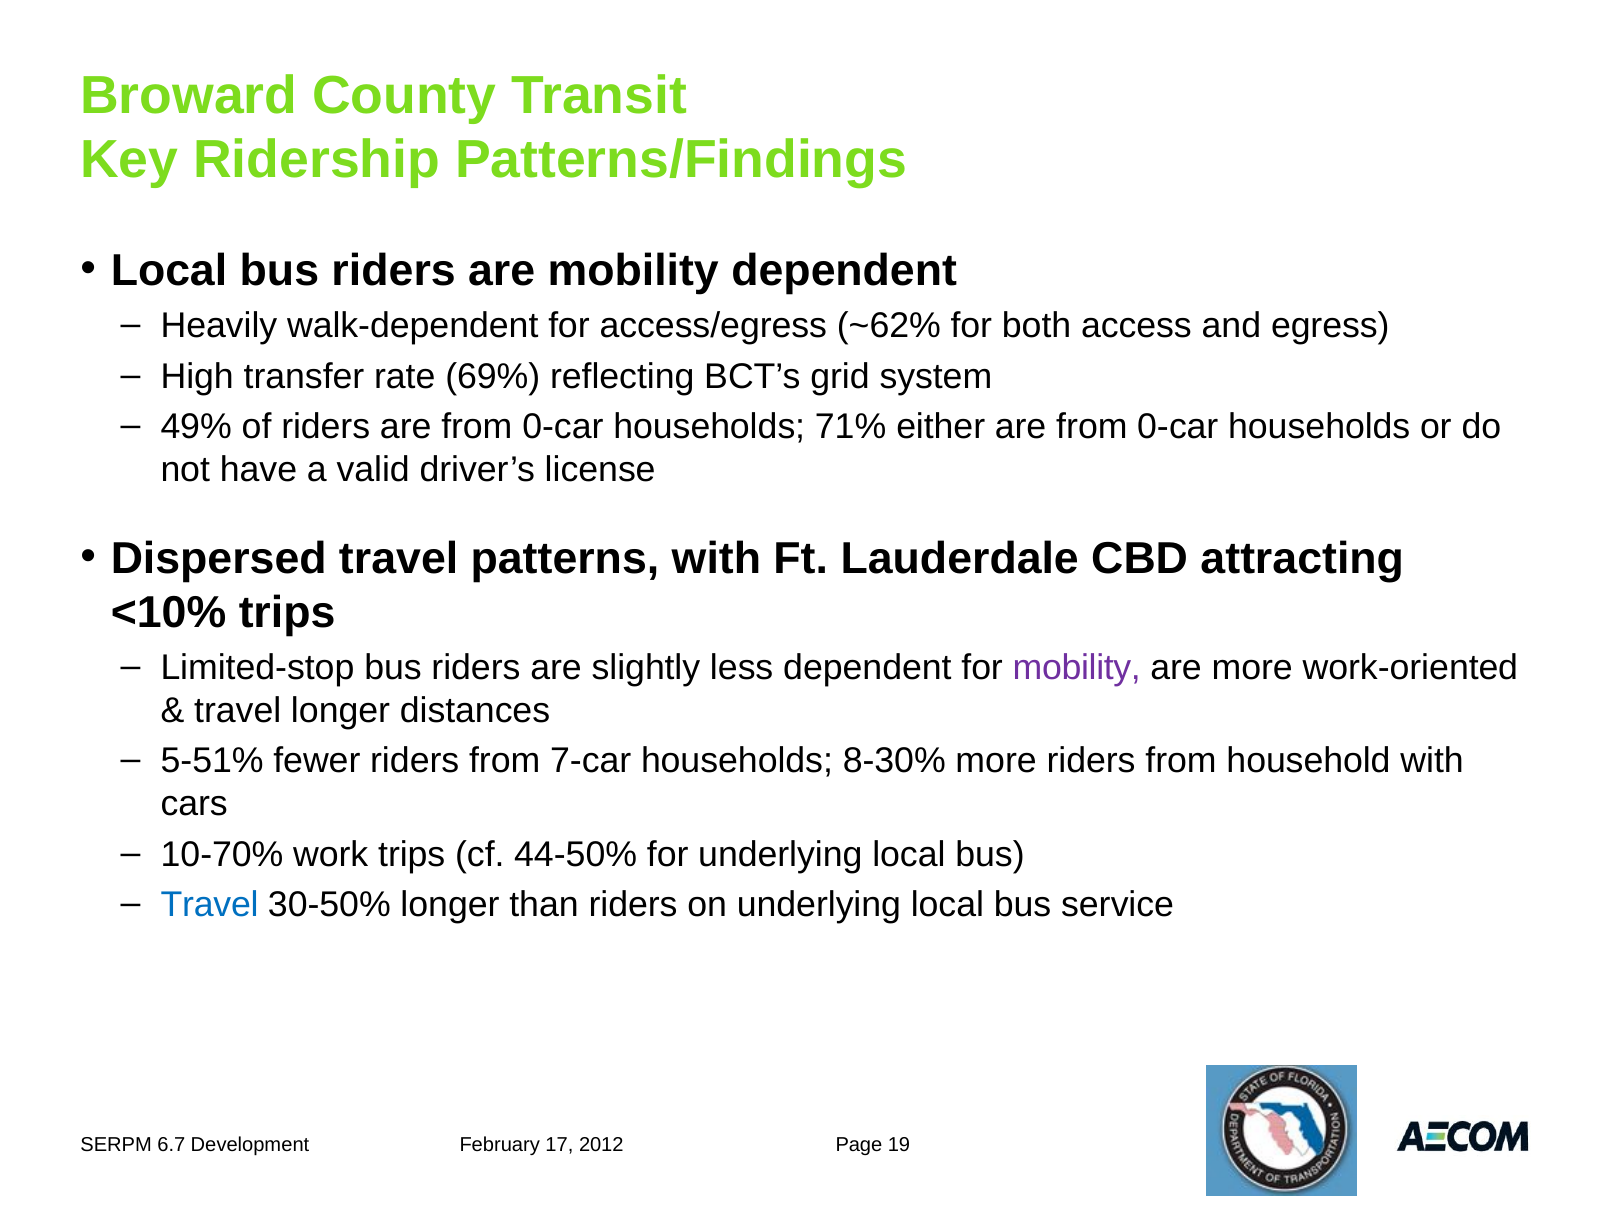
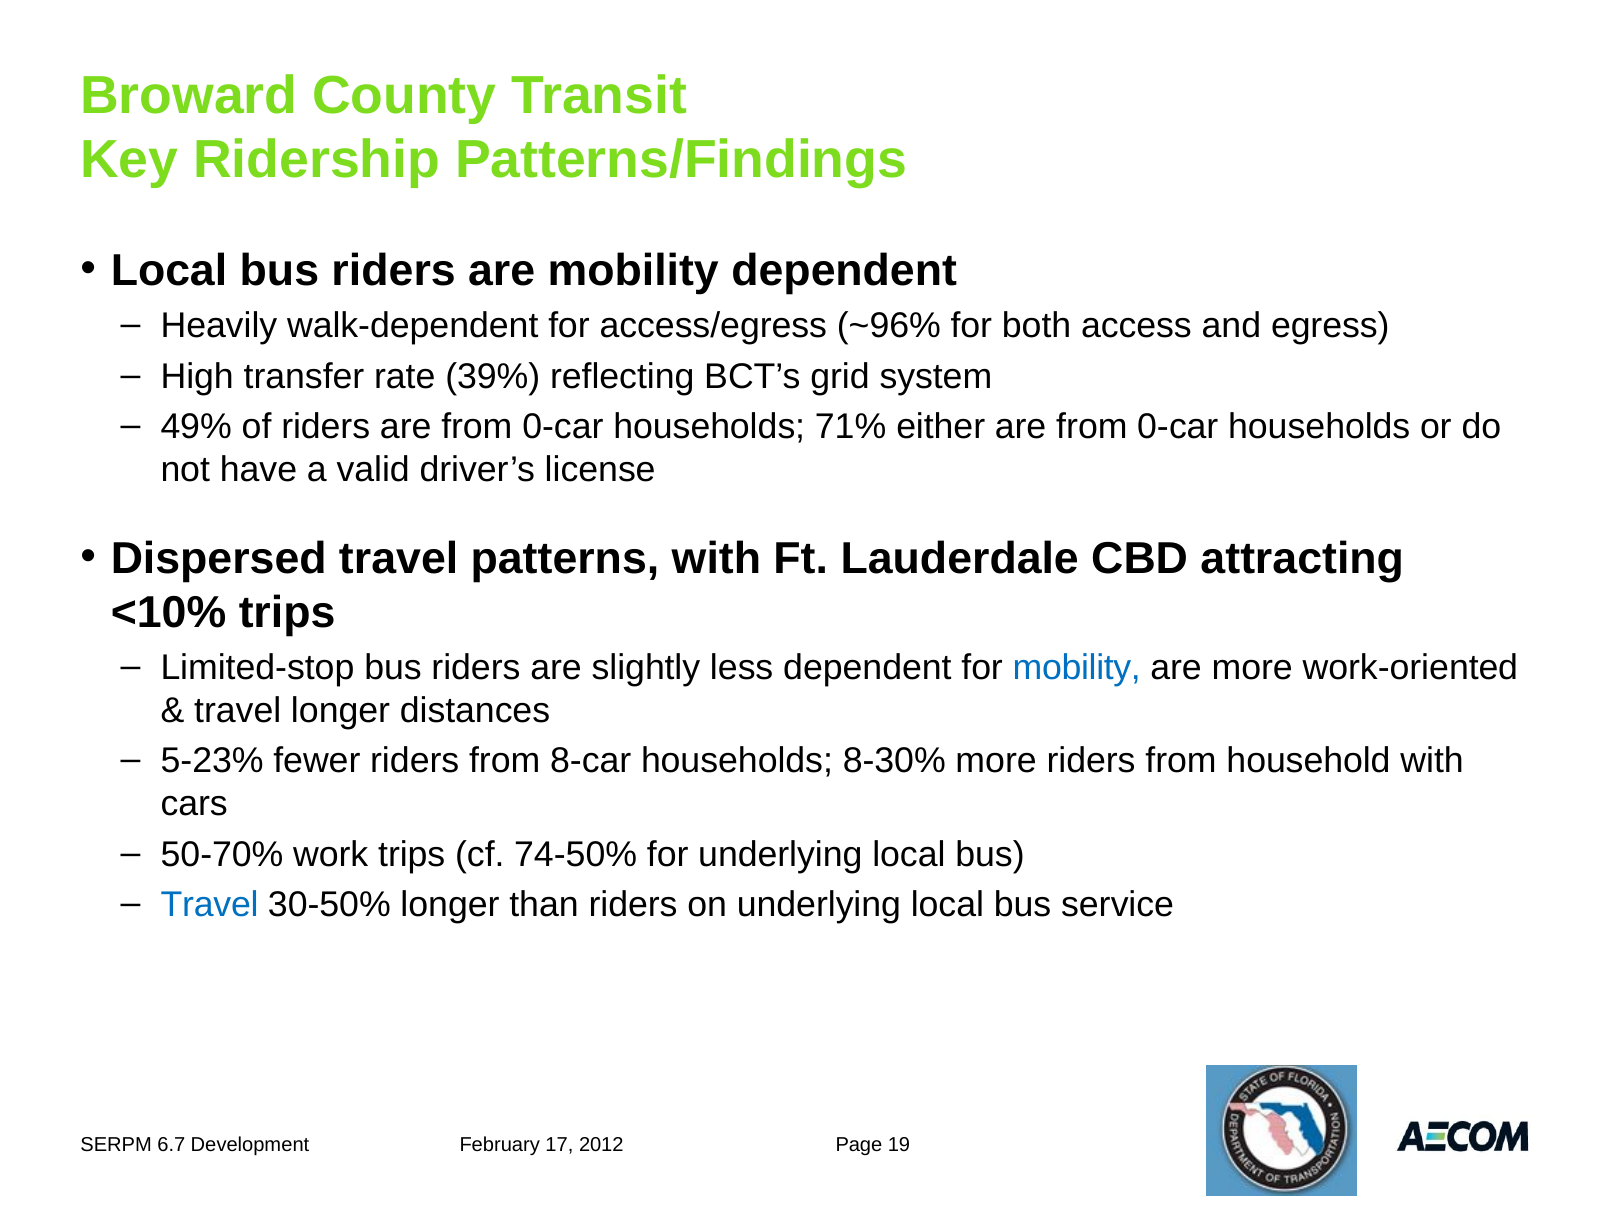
~62%: ~62% -> ~96%
69%: 69% -> 39%
mobility at (1077, 668) colour: purple -> blue
5-51%: 5-51% -> 5-23%
7-car: 7-car -> 8-car
10-70%: 10-70% -> 50-70%
44-50%: 44-50% -> 74-50%
